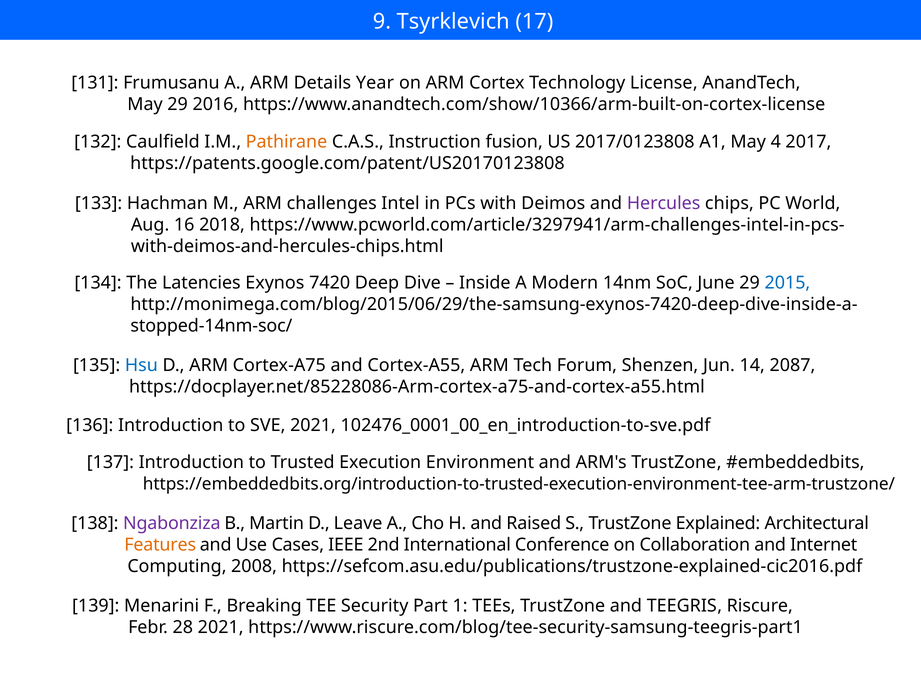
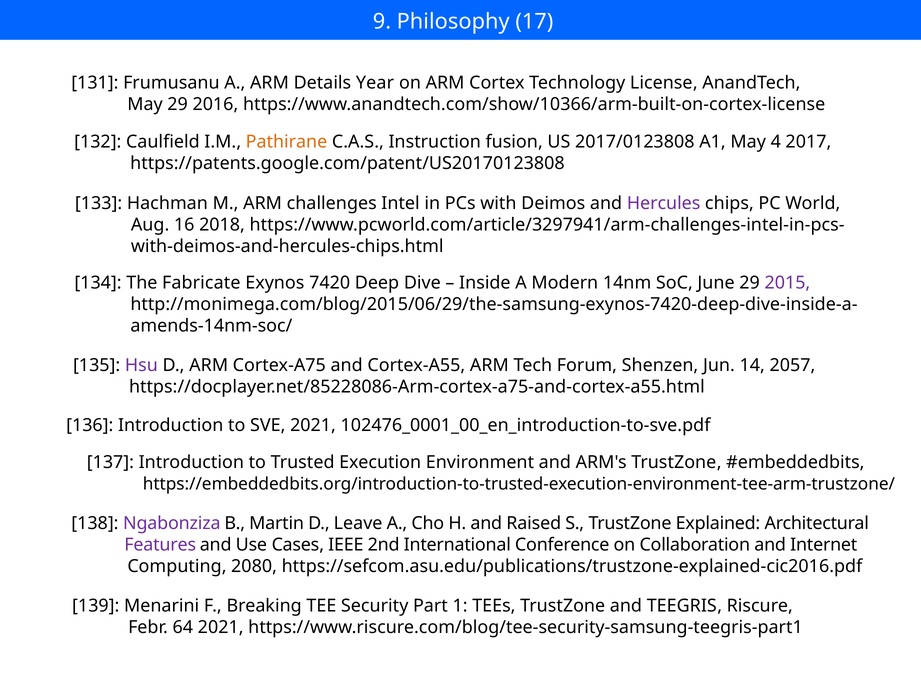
Tsyrklevich: Tsyrklevich -> Philosophy
Latencies: Latencies -> Fabricate
2015 colour: blue -> purple
stopped-14nm-soc/: stopped-14nm-soc/ -> amends-14nm-soc/
Hsu colour: blue -> purple
2087: 2087 -> 2057
Features colour: orange -> purple
2008: 2008 -> 2080
28: 28 -> 64
